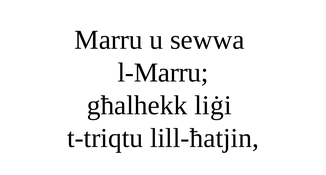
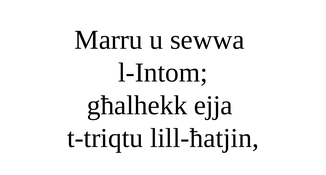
l-Marru: l-Marru -> l-Intom
liġi: liġi -> ejja
